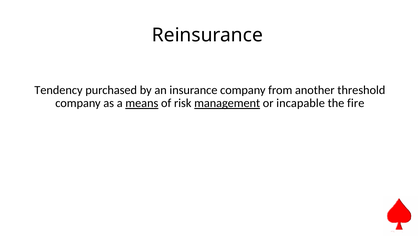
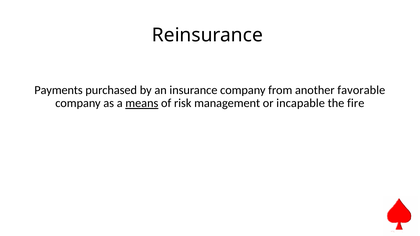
Tendency: Tendency -> Payments
threshold: threshold -> favorable
management underline: present -> none
